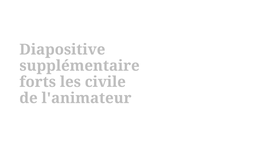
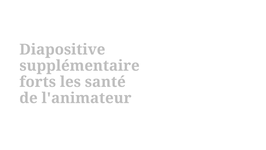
civile: civile -> santé
